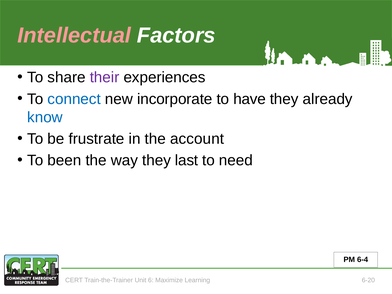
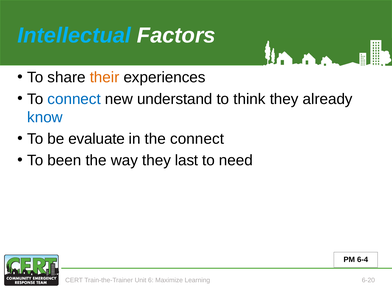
Intellectual colour: pink -> light blue
their colour: purple -> orange
incorporate: incorporate -> understand
have: have -> think
frustrate: frustrate -> evaluate
the account: account -> connect
